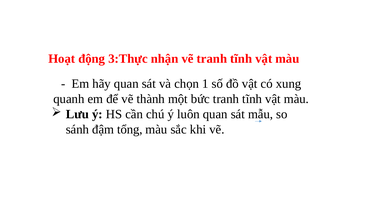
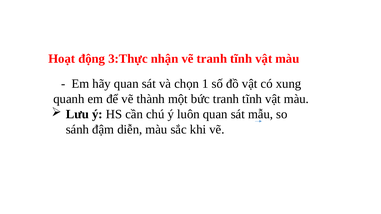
tổng: tổng -> diễn
